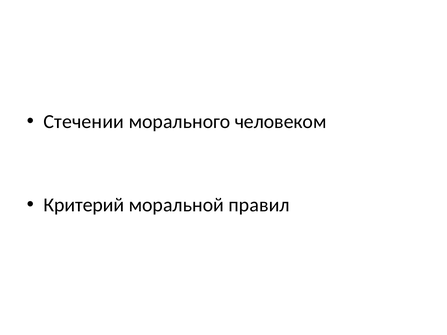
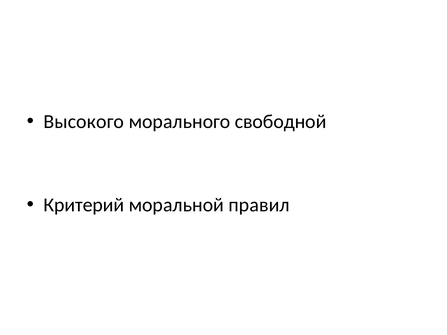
Стечении: Стечении -> Высокого
человеком: человеком -> свободной
